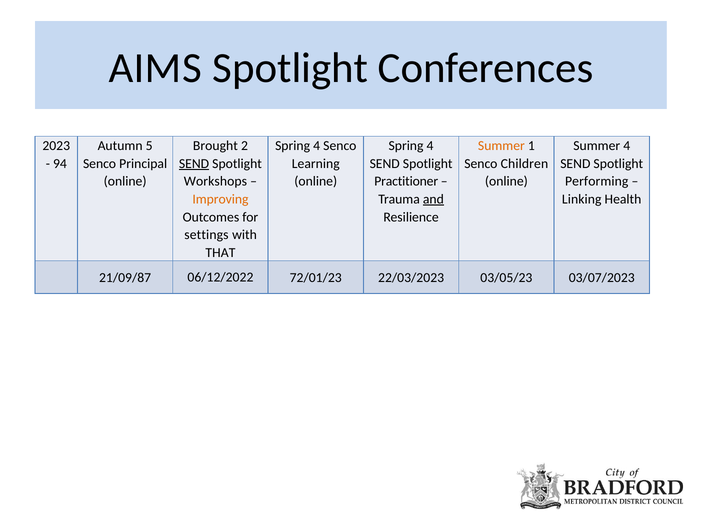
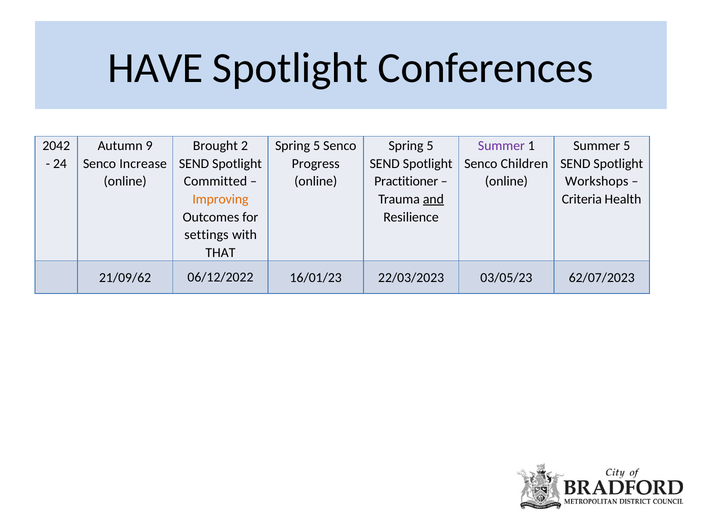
AIMS: AIMS -> HAVE
2023: 2023 -> 2042
5: 5 -> 9
4 at (317, 146): 4 -> 5
4 at (430, 146): 4 -> 5
Summer at (501, 146) colour: orange -> purple
Summer 4: 4 -> 5
94: 94 -> 24
Principal: Principal -> Increase
SEND at (194, 164) underline: present -> none
Learning: Learning -> Progress
Workshops: Workshops -> Committed
Performing: Performing -> Workshops
Linking: Linking -> Criteria
21/09/87: 21/09/87 -> 21/09/62
72/01/23: 72/01/23 -> 16/01/23
03/07/2023: 03/07/2023 -> 62/07/2023
